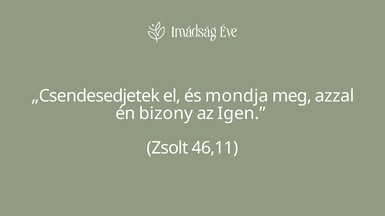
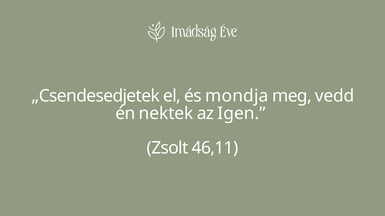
azzal: azzal -> vedd
bizony: bizony -> nektek
